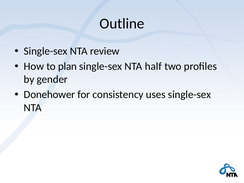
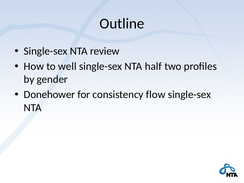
plan: plan -> well
uses: uses -> flow
